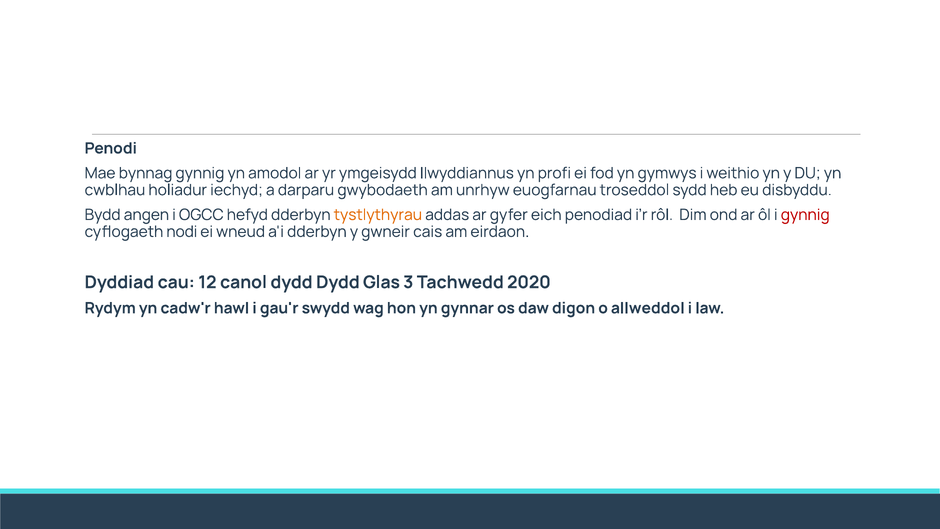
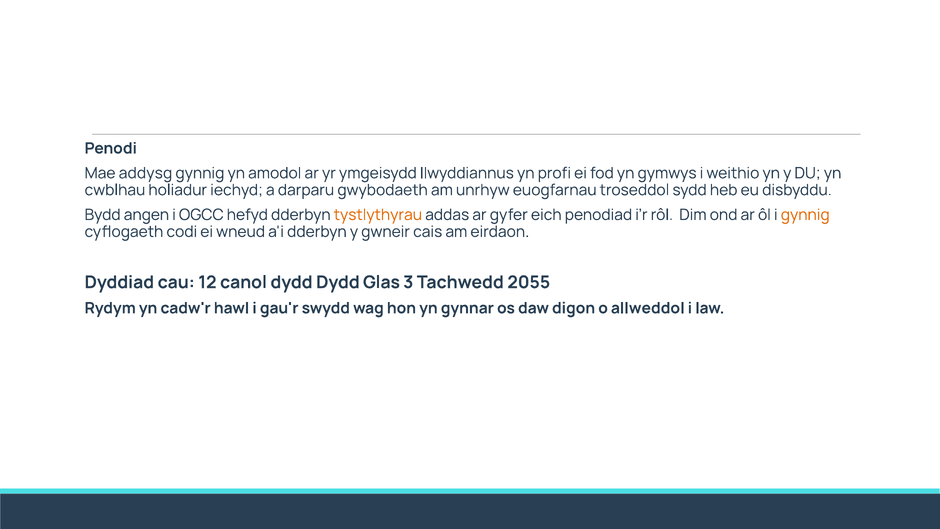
bynnag: bynnag -> addysg
gynnig at (805, 215) colour: red -> orange
nodi: nodi -> codi
2020: 2020 -> 2055
